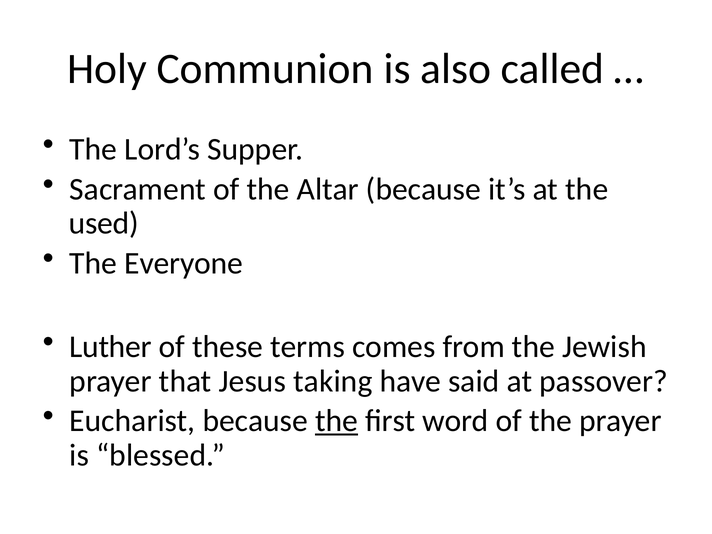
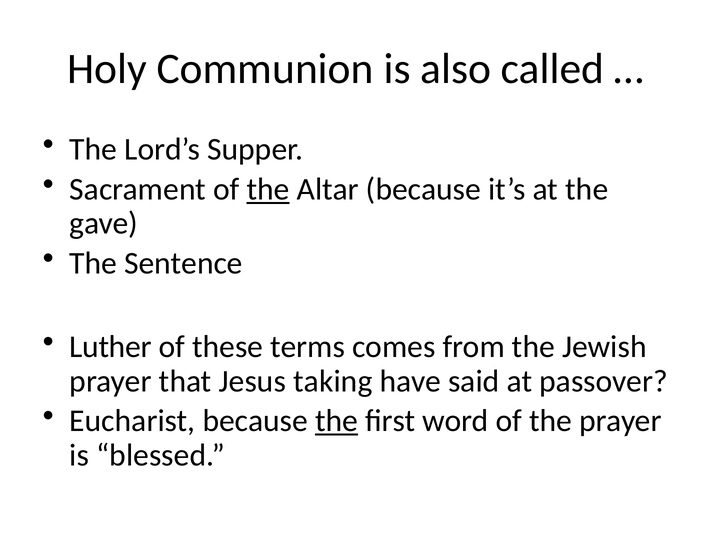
the at (268, 189) underline: none -> present
used: used -> gave
Everyone: Everyone -> Sentence
